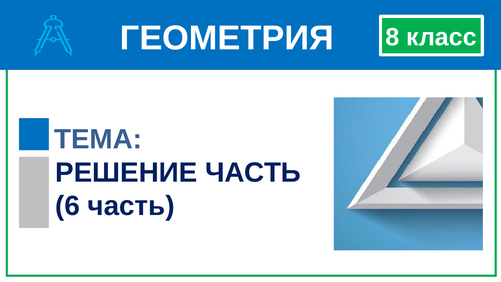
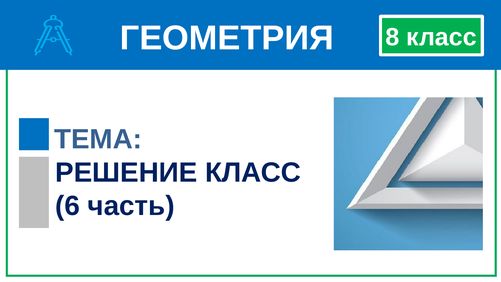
РЕШЕНИЕ ЧАСТЬ: ЧАСТЬ -> КЛАСС
